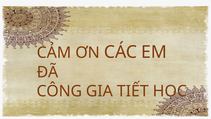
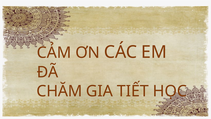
CÔNG: CÔNG -> CHĂM
